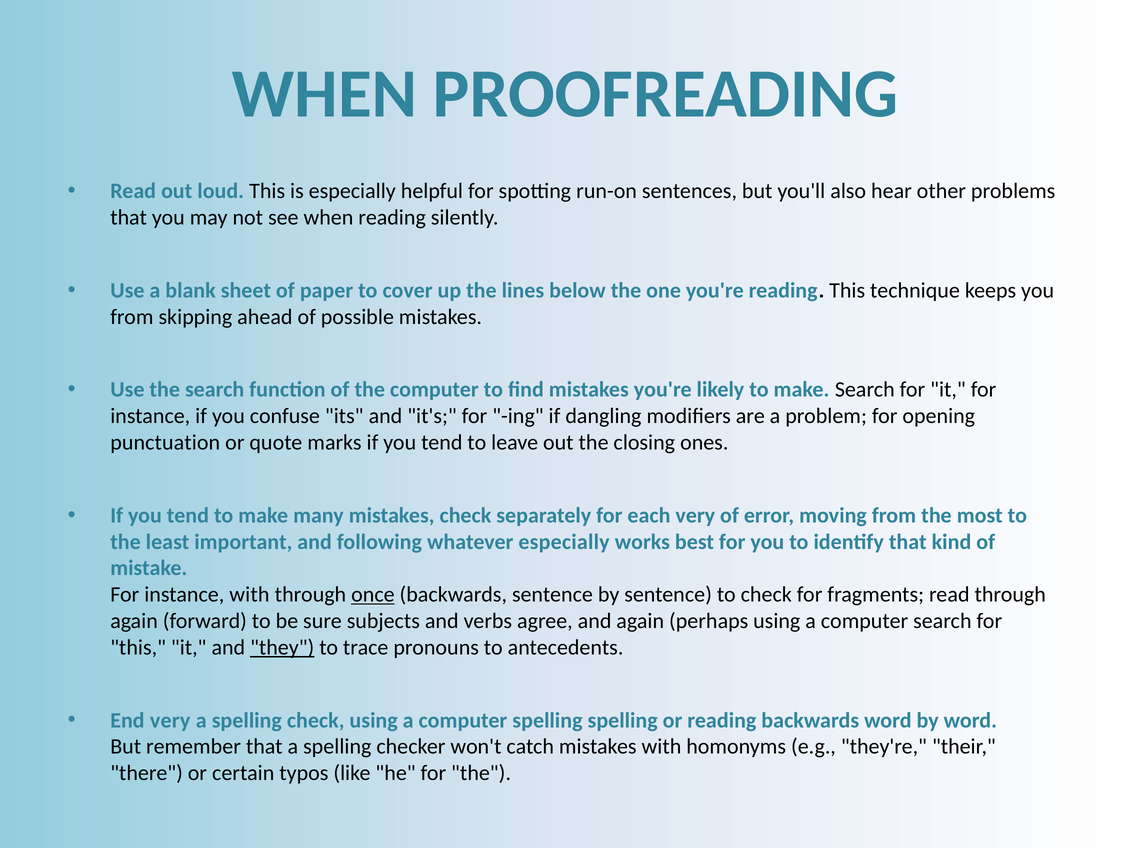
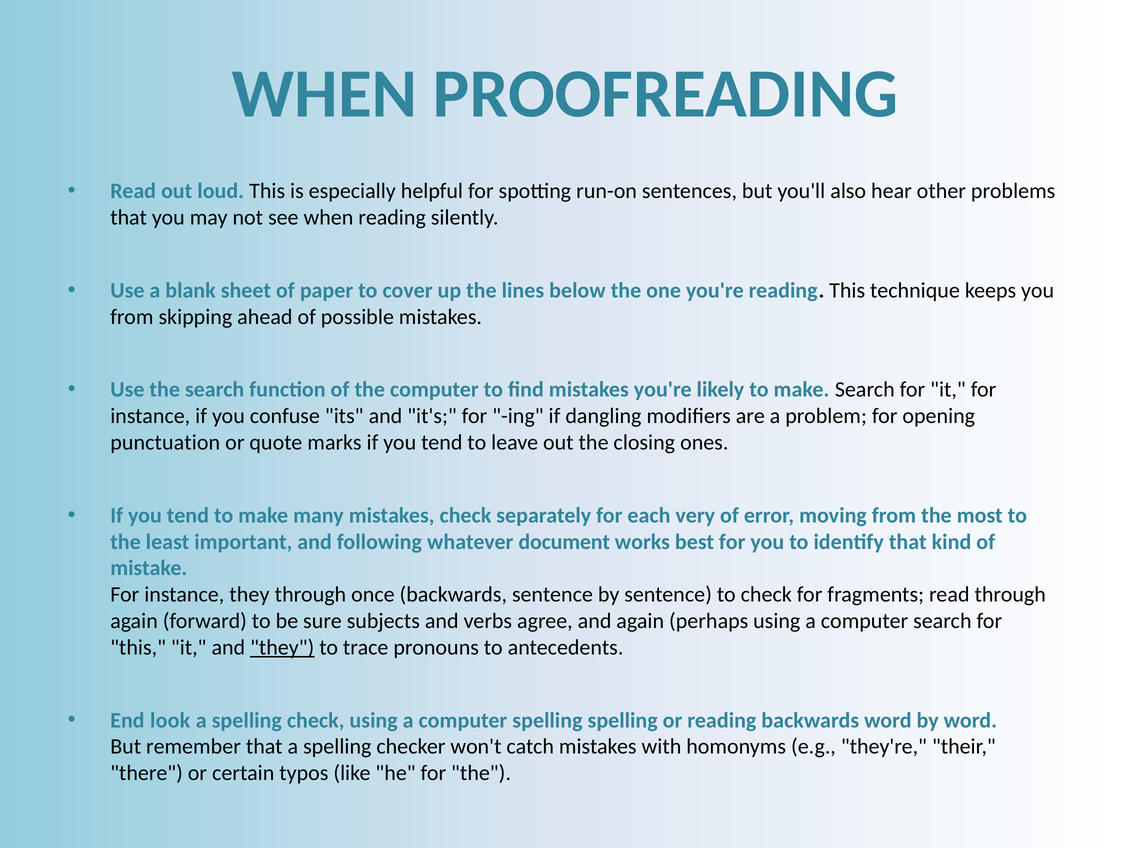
whatever especially: especially -> document
instance with: with -> they
once underline: present -> none
End very: very -> look
